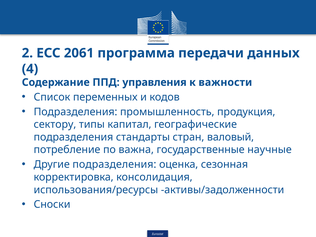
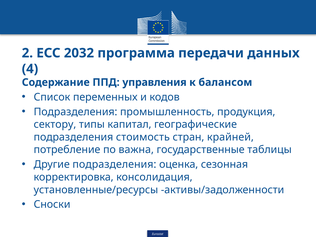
2061: 2061 -> 2032
важности: важности -> балансом
стандарты: стандарты -> стоимость
валовый: валовый -> крайней
научные: научные -> таблицы
использования/ресурсы: использования/ресурсы -> установленные/ресурсы
